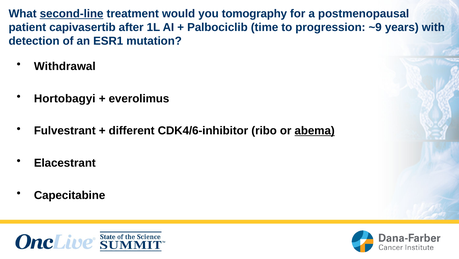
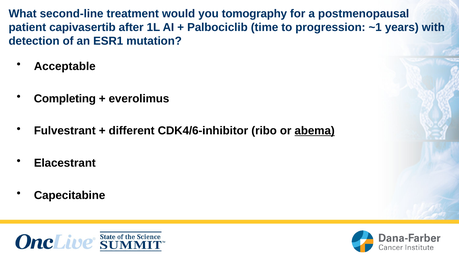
second-line underline: present -> none
~9: ~9 -> ~1
Withdrawal: Withdrawal -> Acceptable
Hortobagyi: Hortobagyi -> Completing
